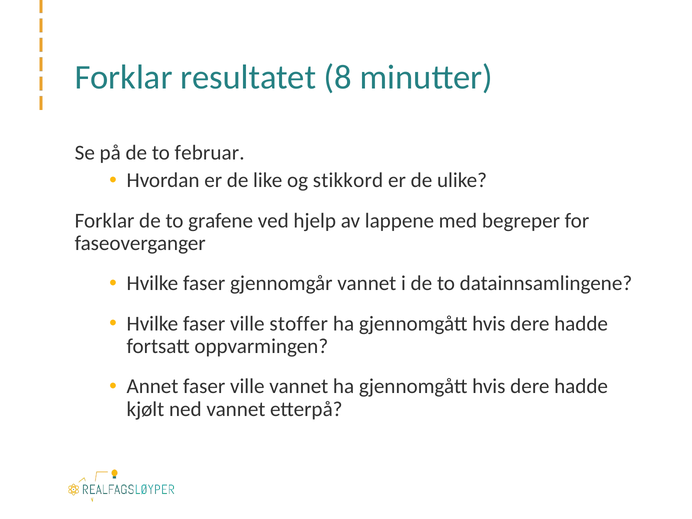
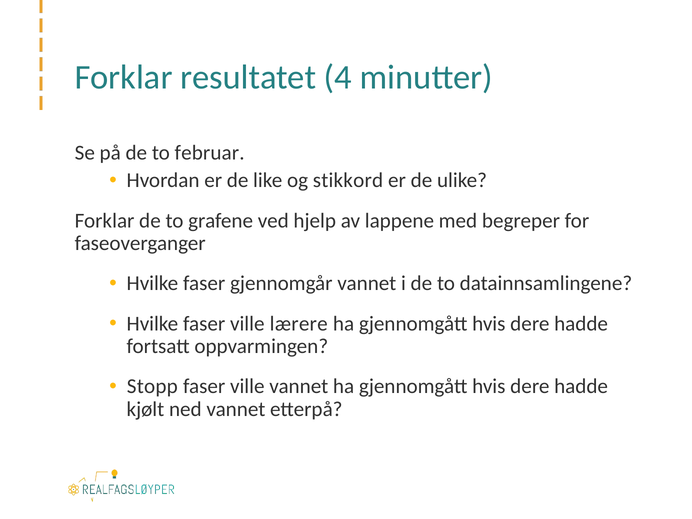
8: 8 -> 4
stoffer: stoffer -> lærere
Annet: Annet -> Stopp
